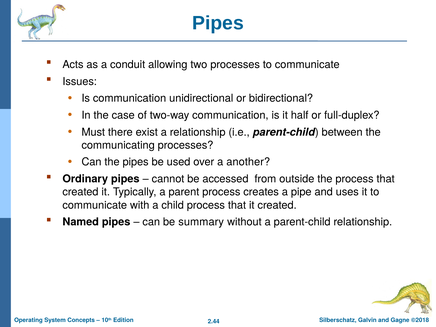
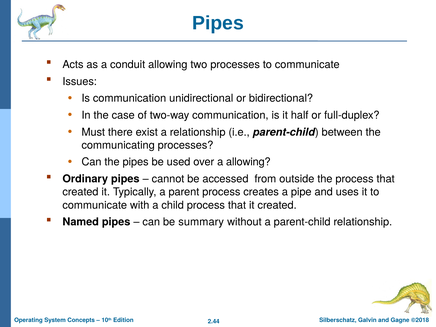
a another: another -> allowing
